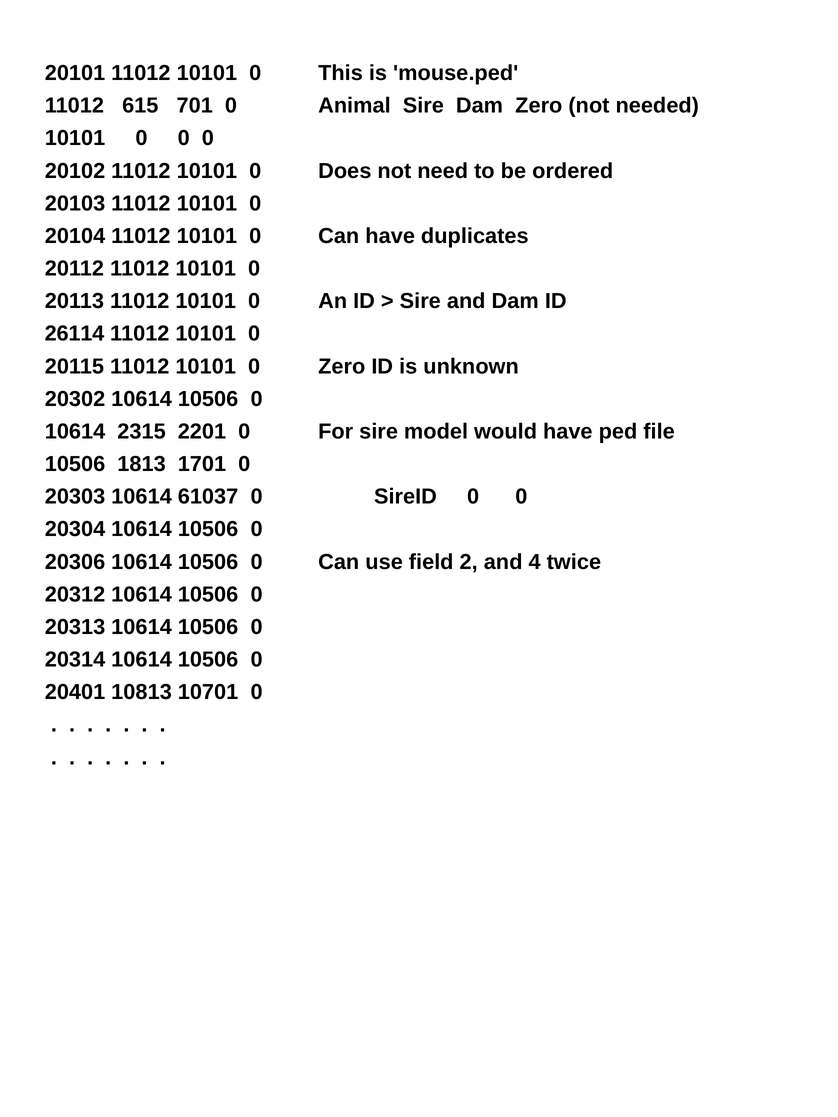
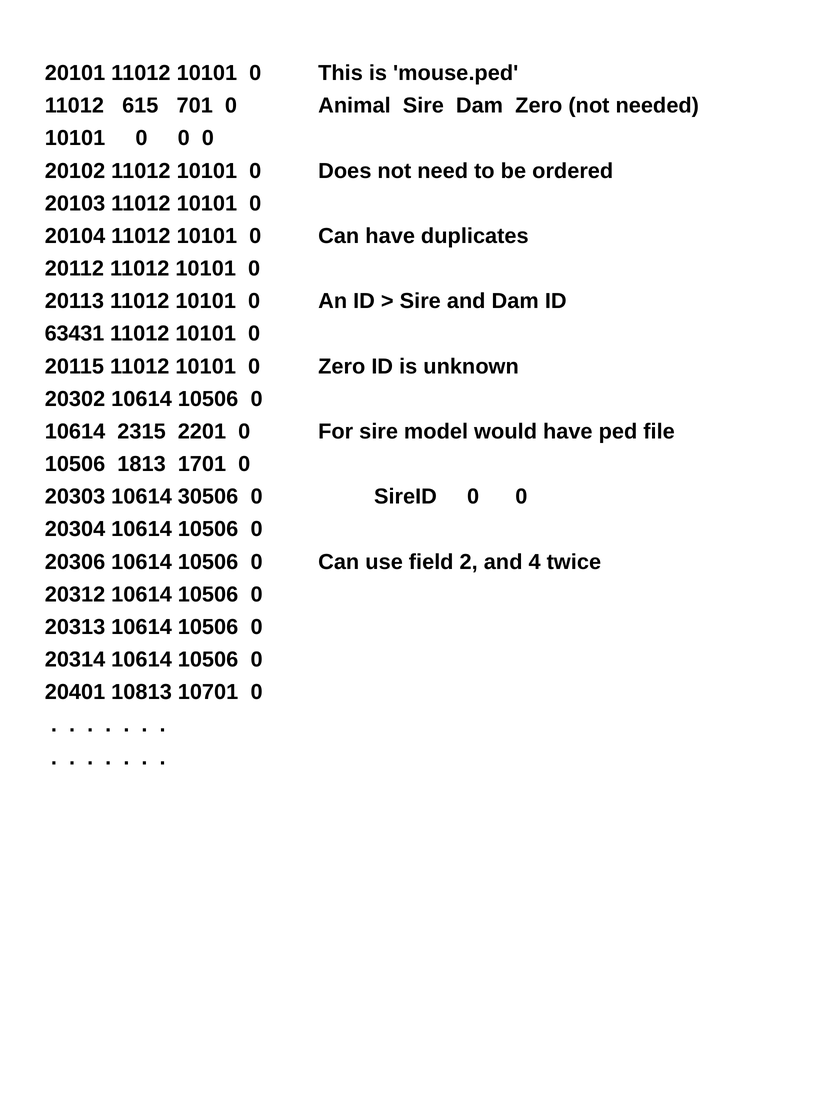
26114: 26114 -> 63431
61037: 61037 -> 30506
